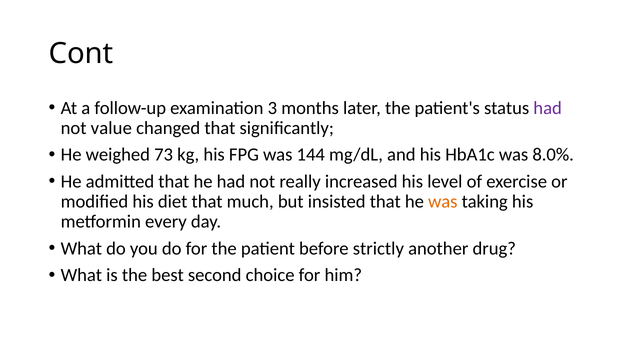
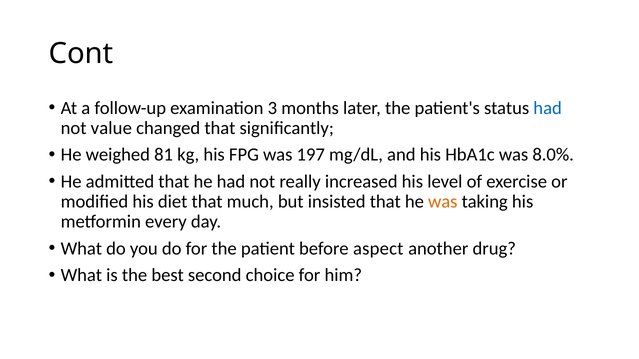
had at (548, 108) colour: purple -> blue
73: 73 -> 81
144: 144 -> 197
strictly: strictly -> aspect
